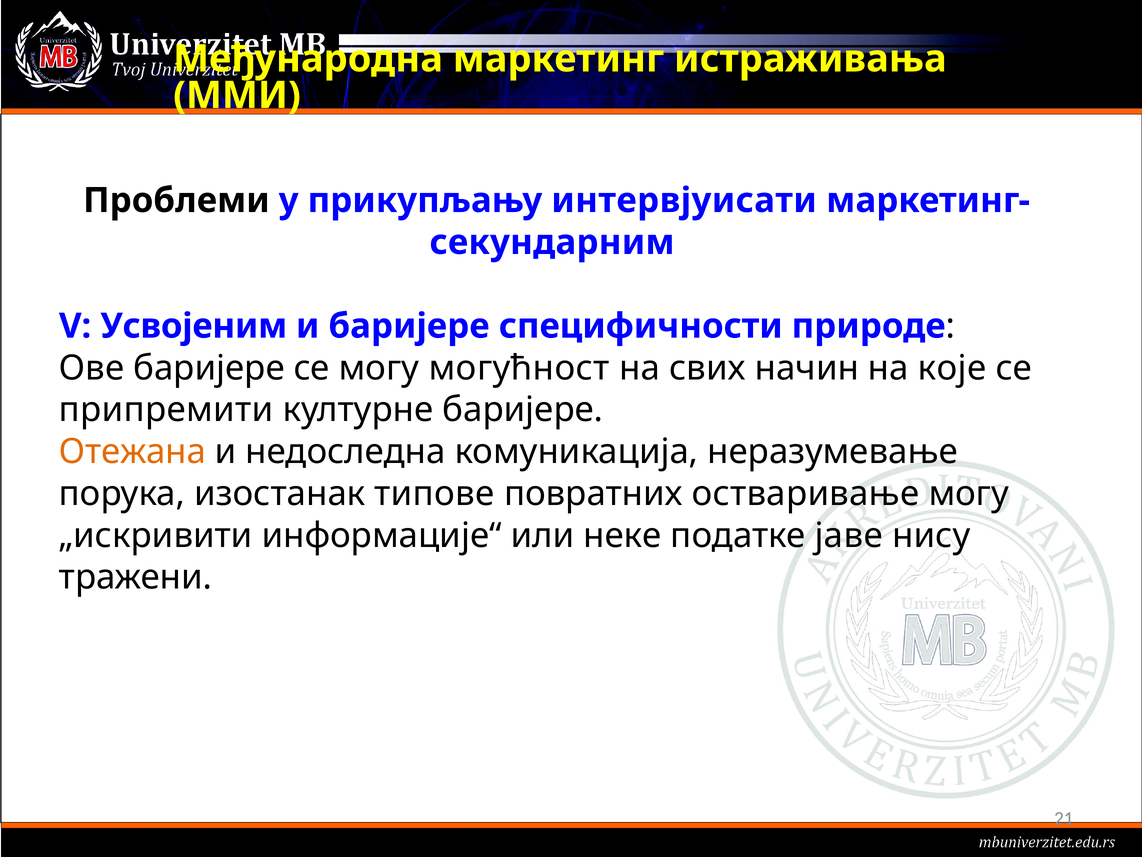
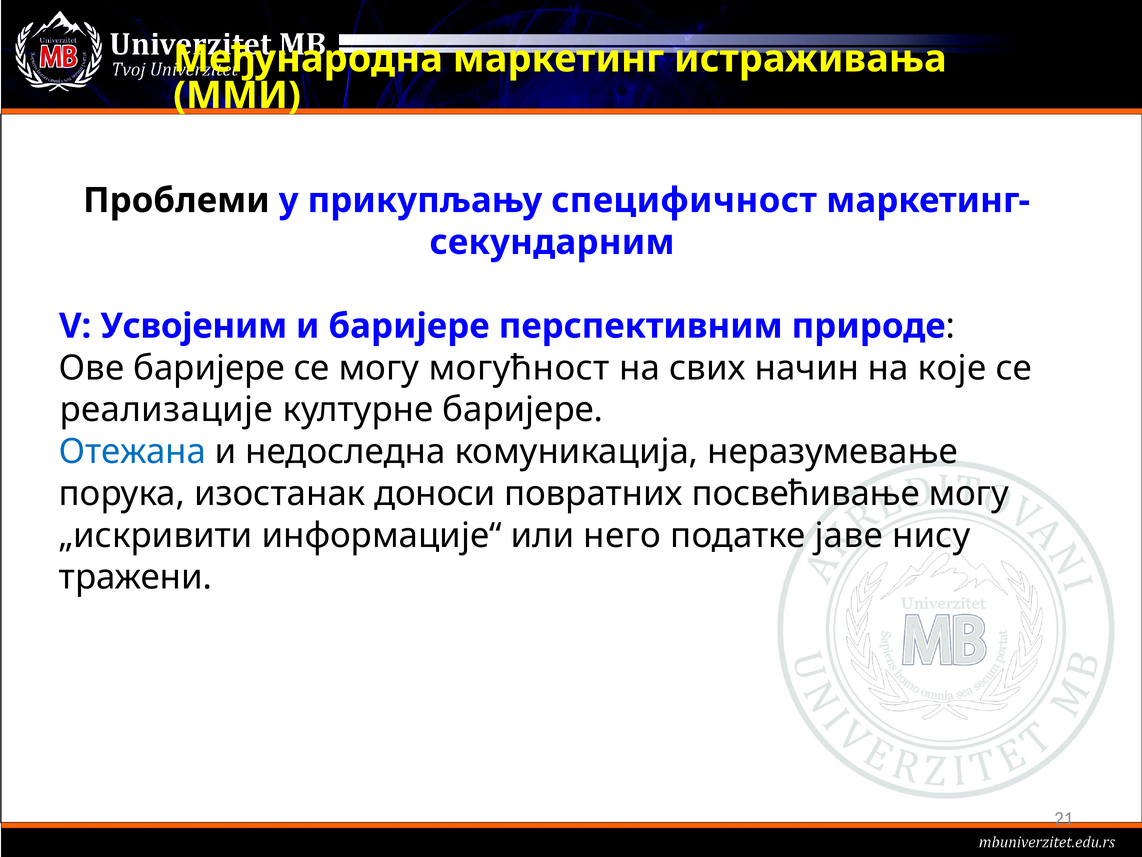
интервјуисати: интервјуисати -> специфичност
специфичности: специфичности -> перспективним
припремити: припремити -> реализације
Отежана colour: orange -> blue
типове: типове -> доноси
остваривање: остваривање -> посвећивање
неке: неке -> него
